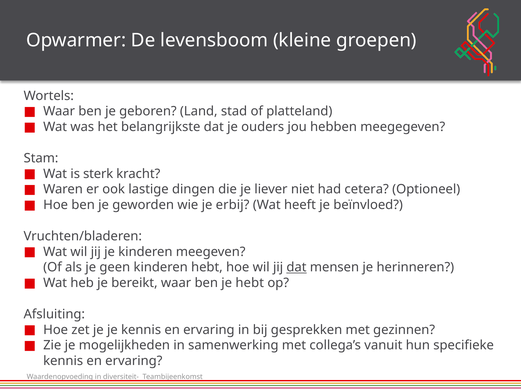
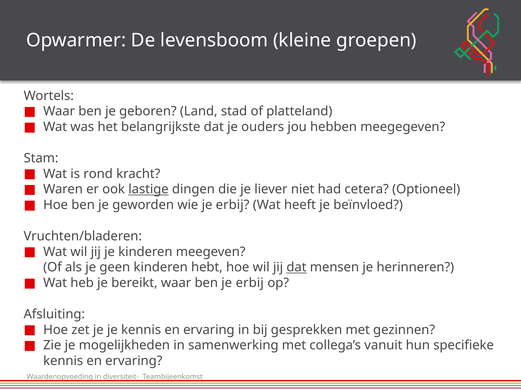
sterk: sterk -> rond
lastige underline: none -> present
ben je hebt: hebt -> erbij
